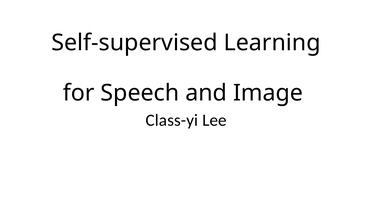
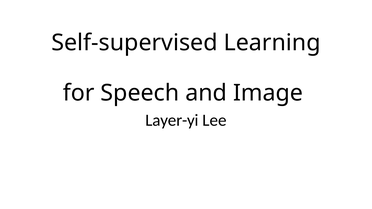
Class-yi: Class-yi -> Layer-yi
